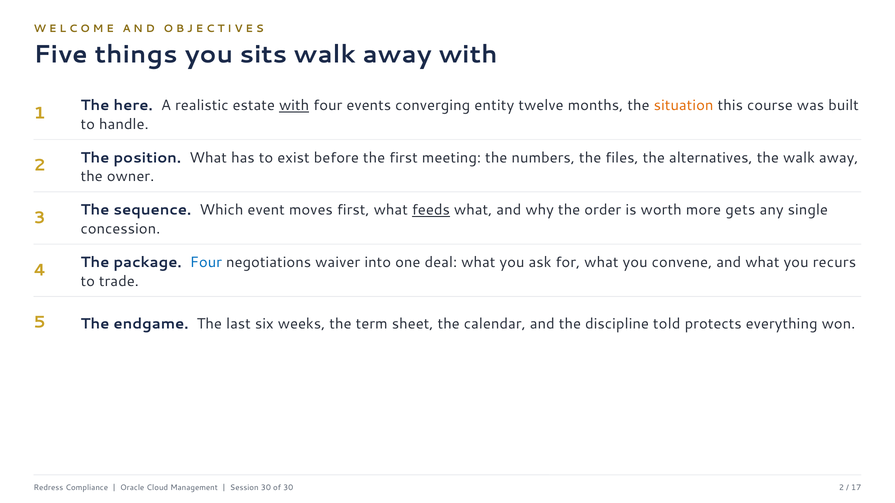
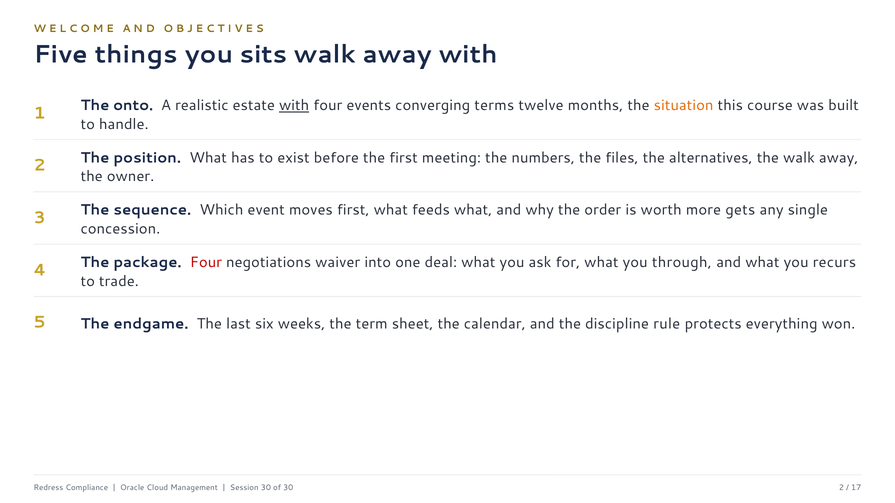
here: here -> onto
entity: entity -> terms
feeds underline: present -> none
Four at (206, 263) colour: blue -> red
convene: convene -> through
told: told -> rule
